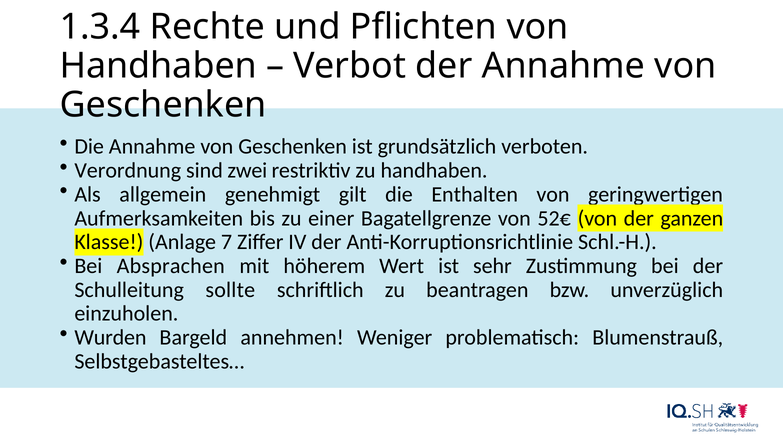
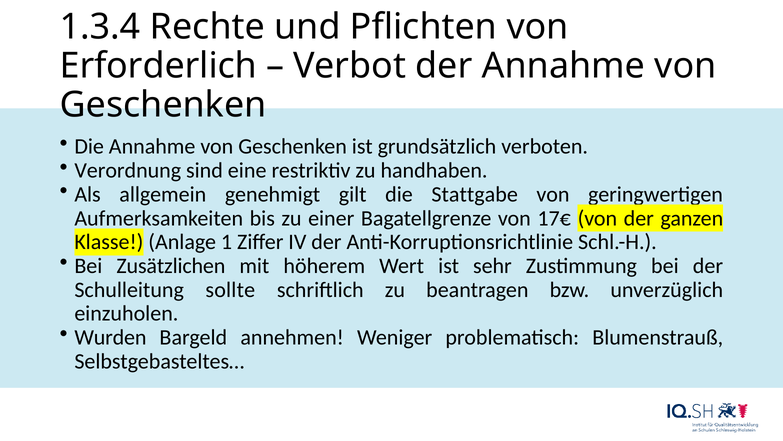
Handhaben at (158, 66): Handhaben -> Erforderlich
zwei: zwei -> eine
Enthalten: Enthalten -> Stattgabe
52€: 52€ -> 17€
7: 7 -> 1
Absprachen: Absprachen -> Zusätzlichen
